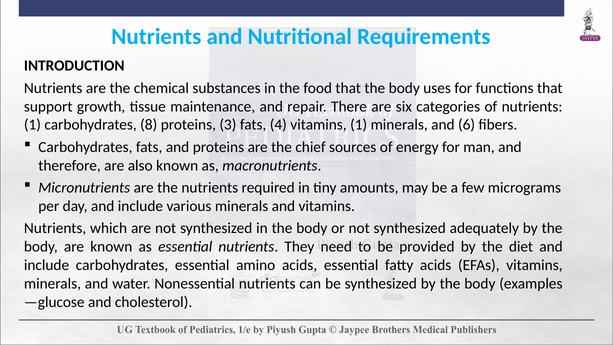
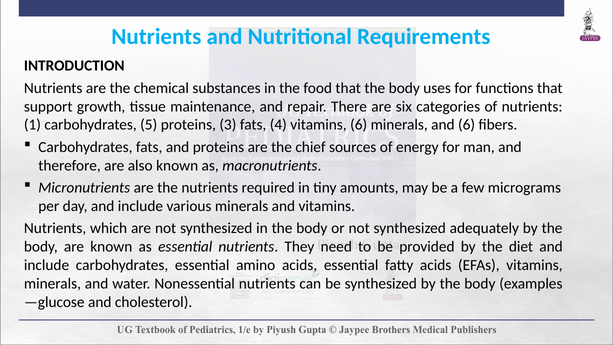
8: 8 -> 5
vitamins 1: 1 -> 6
